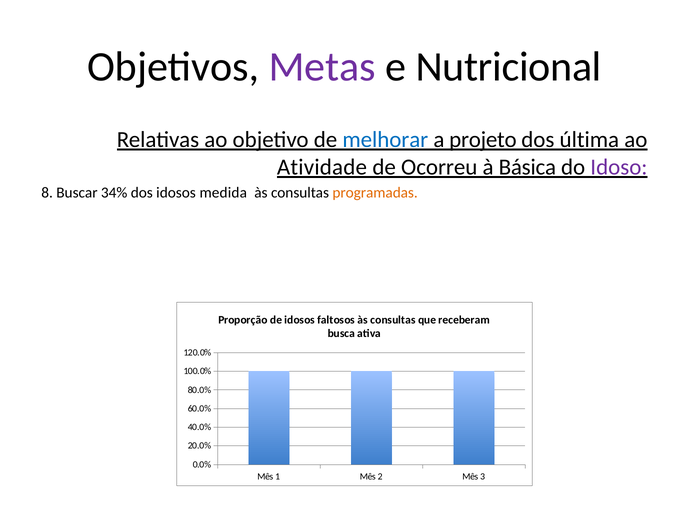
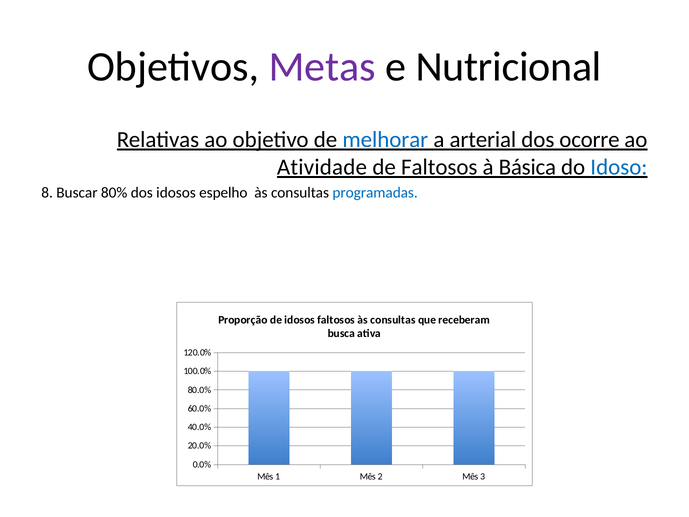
projeto: projeto -> arterial
última: última -> ocorre
de Ocorreu: Ocorreu -> Faltosos
Idoso colour: purple -> blue
34%: 34% -> 80%
medida: medida -> espelho
programadas colour: orange -> blue
